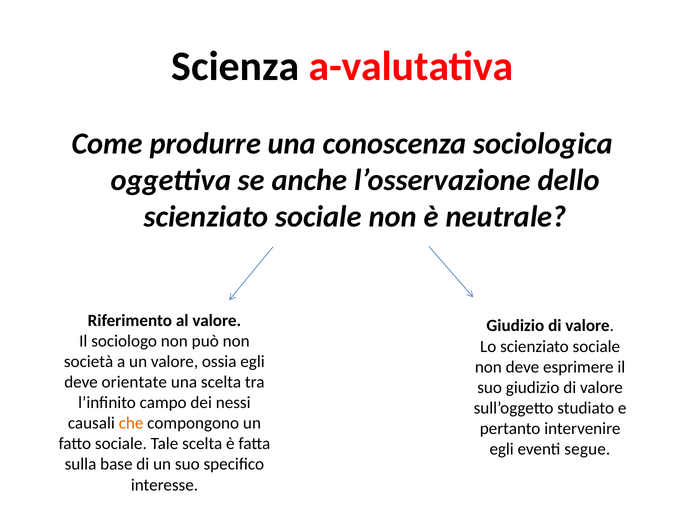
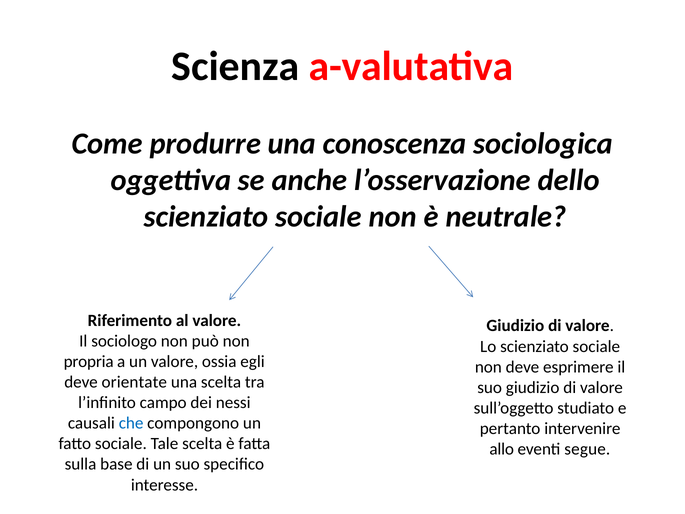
società: società -> propria
che colour: orange -> blue
egli at (502, 449): egli -> allo
